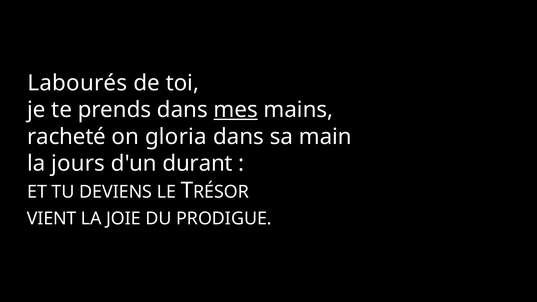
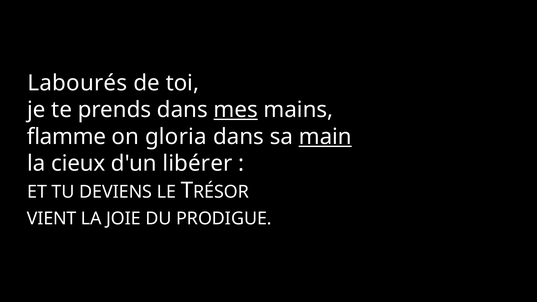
racheté: racheté -> flamme
main underline: none -> present
jours: jours -> cieux
durant: durant -> libérer
